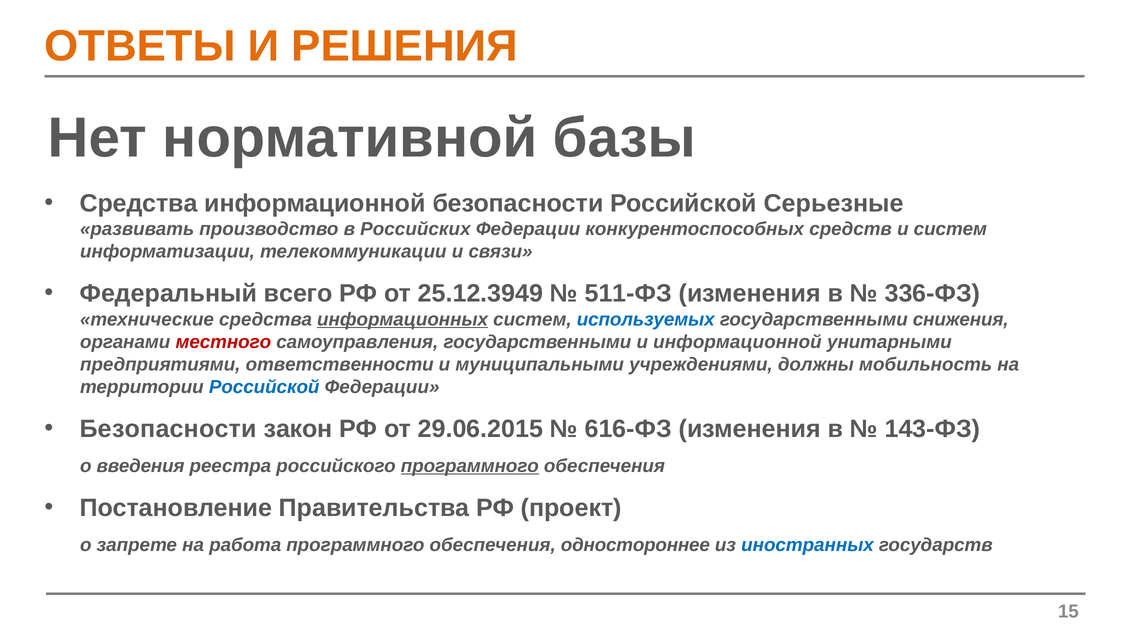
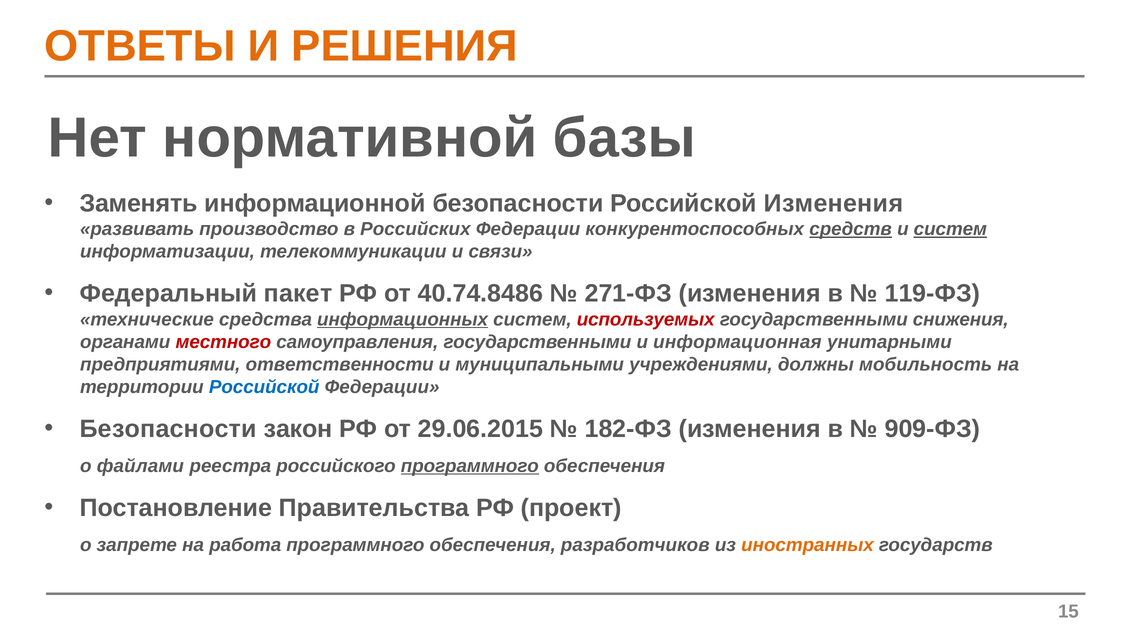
Средства at (139, 203): Средства -> Заменять
Российской Серьезные: Серьезные -> Изменения
средств underline: none -> present
систем at (950, 229) underline: none -> present
всего: всего -> пакет
25.12.3949: 25.12.3949 -> 40.74.8486
511-ФЗ: 511-ФЗ -> 271-ФЗ
336-ФЗ: 336-ФЗ -> 119-ФЗ
используемых colour: blue -> red
и информационной: информационной -> информационная
616-ФЗ: 616-ФЗ -> 182-ФЗ
143-ФЗ: 143-ФЗ -> 909-ФЗ
введения: введения -> файлами
одностороннее: одностороннее -> разработчиков
иностранных colour: blue -> orange
